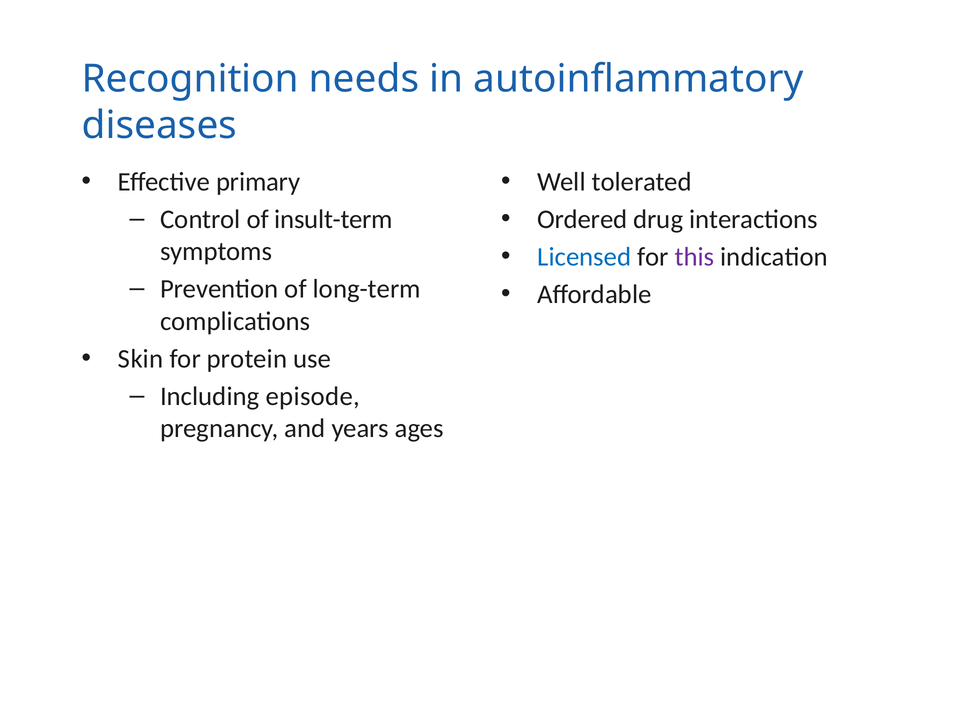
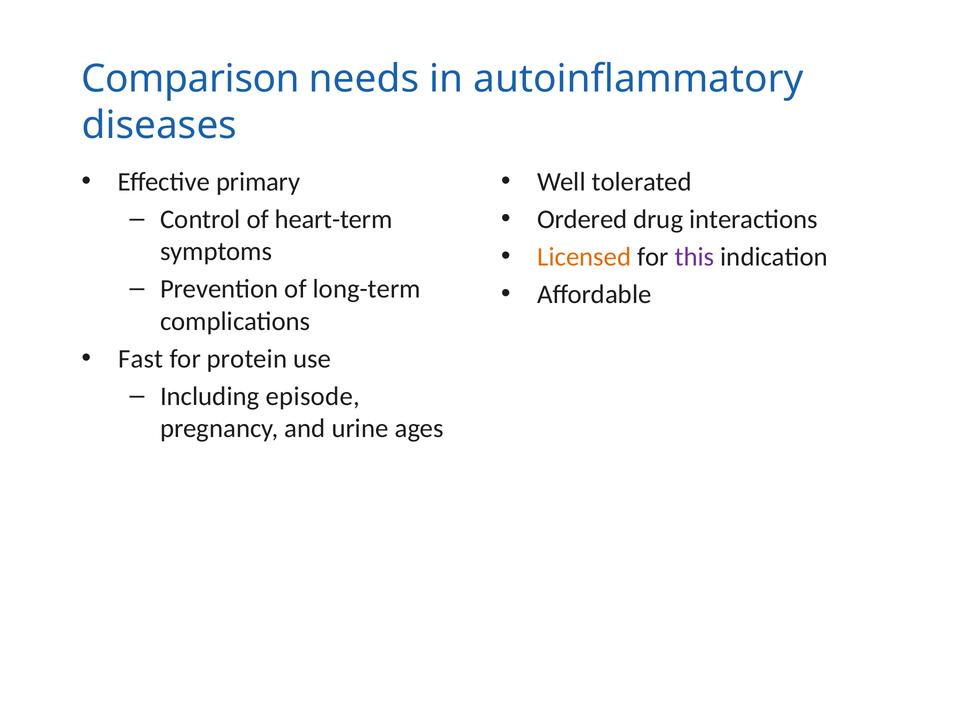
Recognition: Recognition -> Comparison
insult-term: insult-term -> heart-term
Licensed colour: blue -> orange
Skin: Skin -> Fast
years: years -> urine
